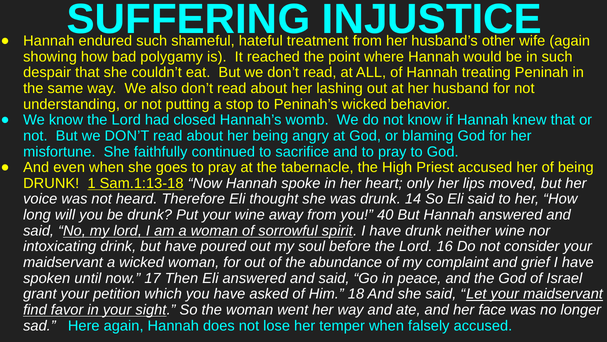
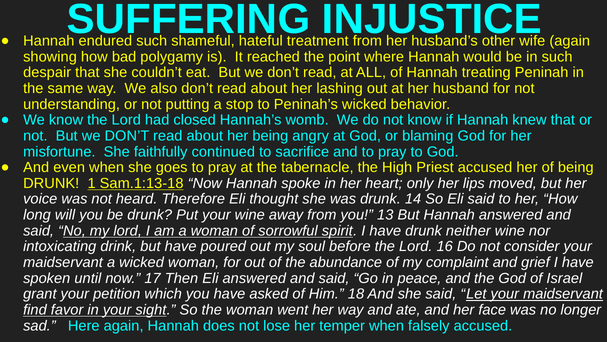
40: 40 -> 13
